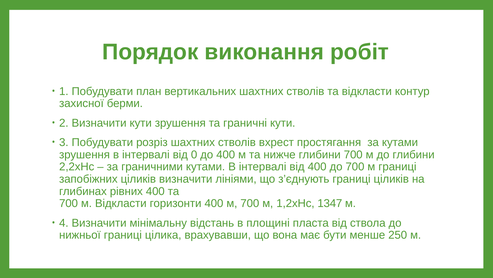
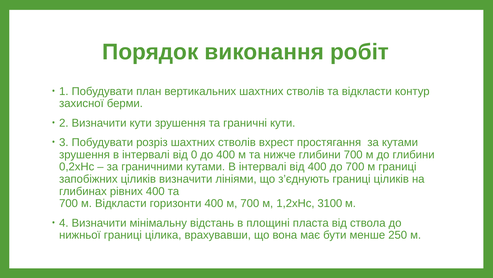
2,2хНс: 2,2хНс -> 0,2хНс
1347: 1347 -> 3100
